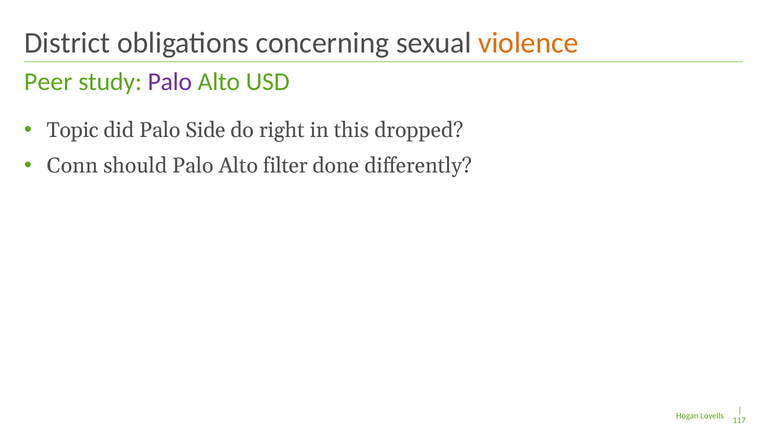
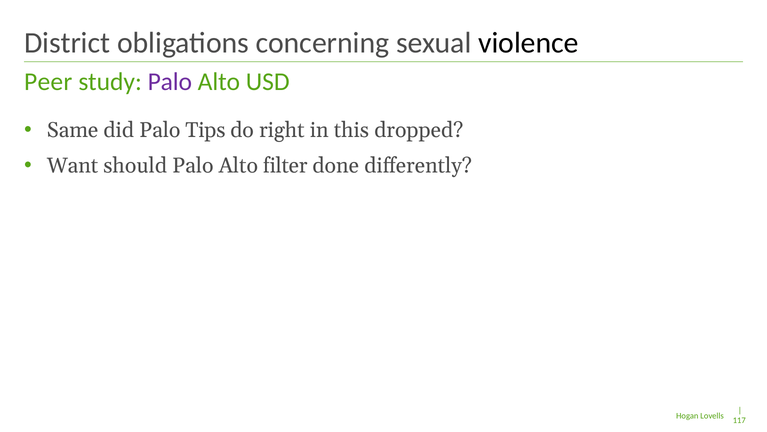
violence colour: orange -> black
Topic: Topic -> Same
Side: Side -> Tips
Conn: Conn -> Want
